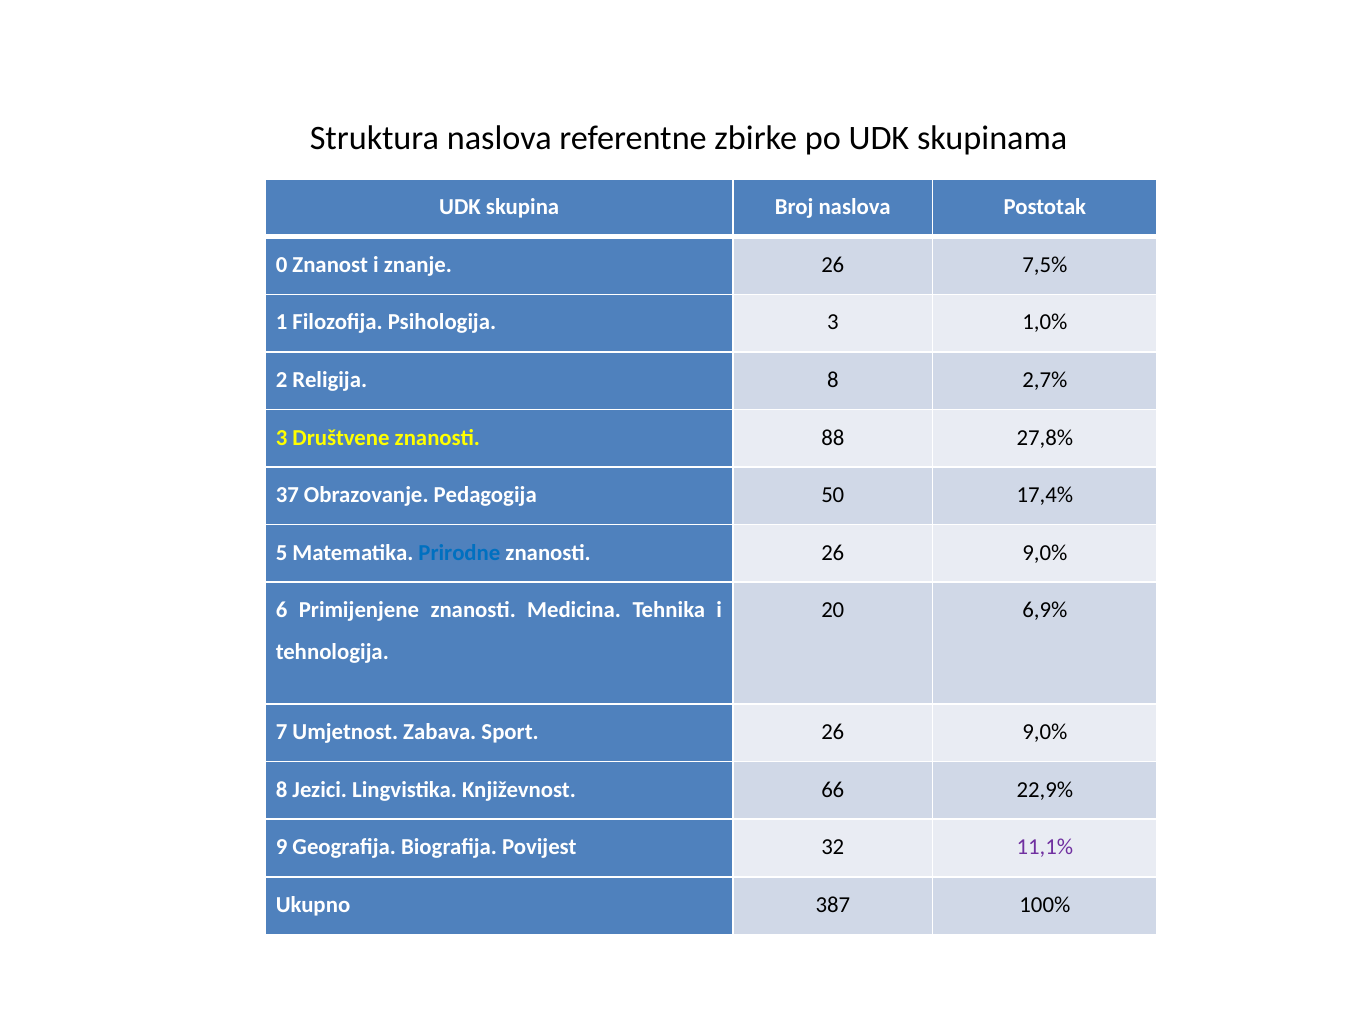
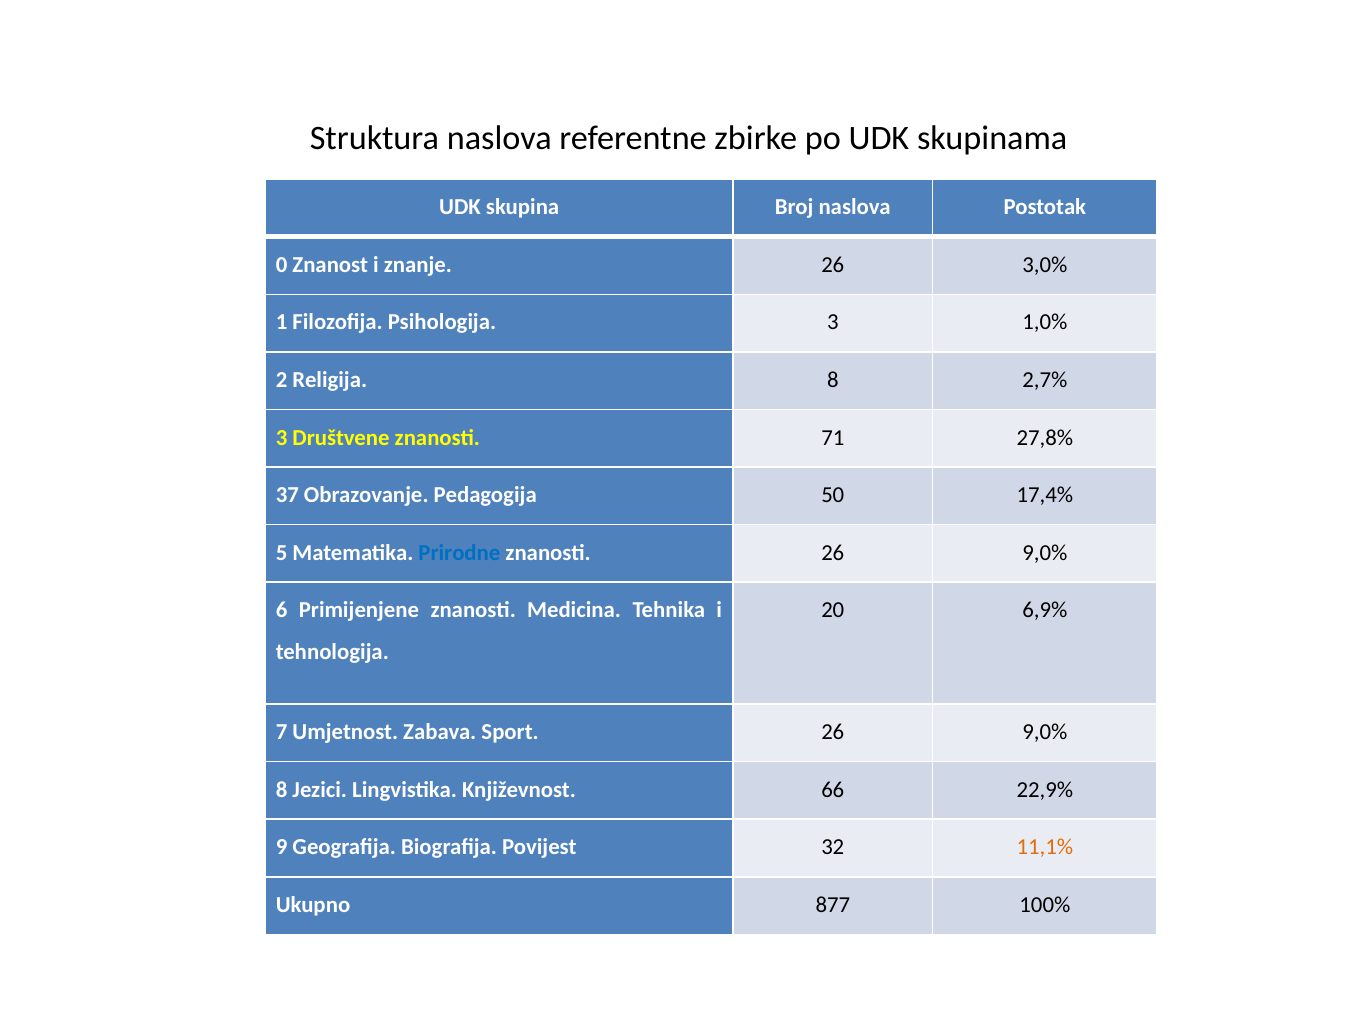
7,5%: 7,5% -> 3,0%
88: 88 -> 71
11,1% colour: purple -> orange
387: 387 -> 877
